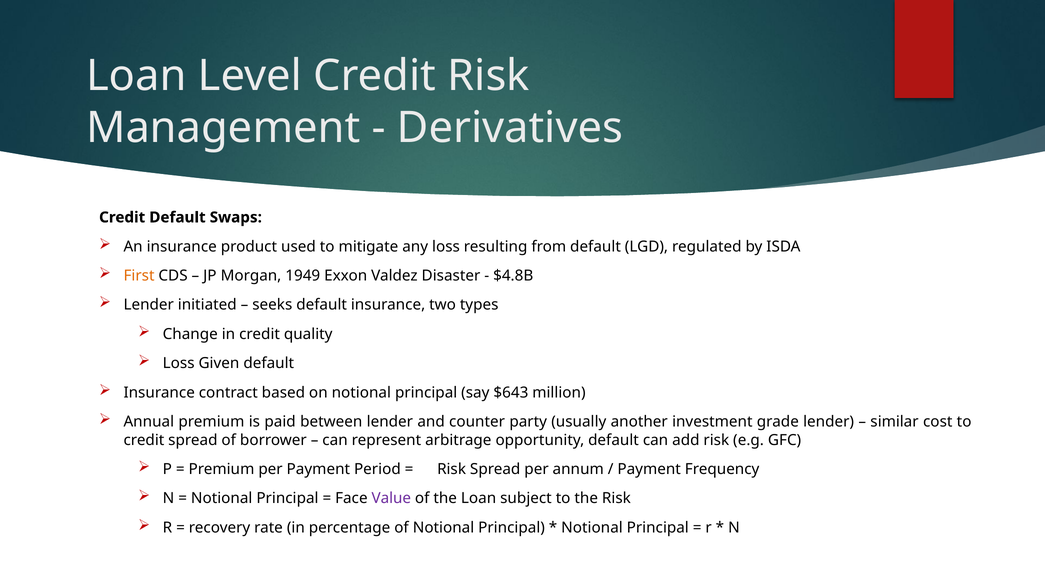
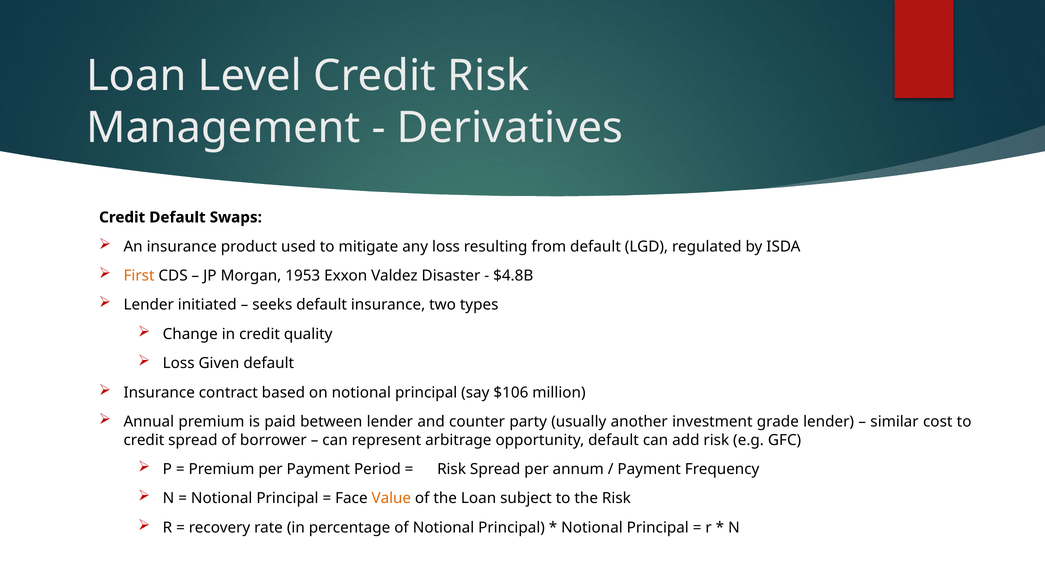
1949: 1949 -> 1953
$643: $643 -> $106
Value colour: purple -> orange
